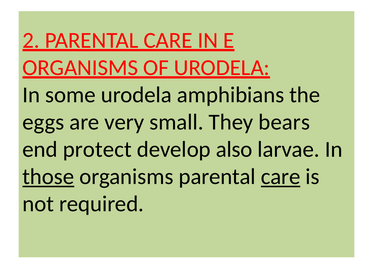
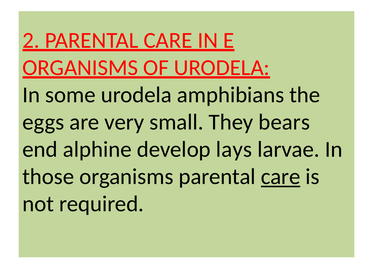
protect: protect -> alphine
also: also -> lays
those underline: present -> none
